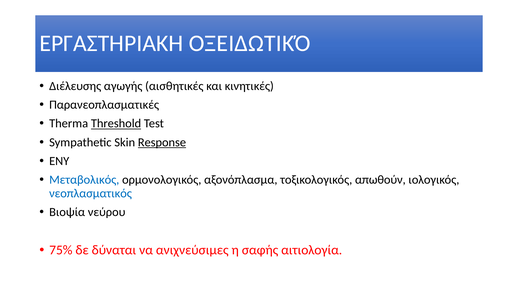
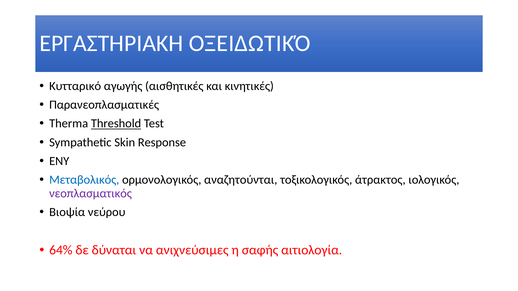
Διέλευσης: Διέλευσης -> Κυτταρικό
Response underline: present -> none
αξονόπλασμα: αξονόπλασμα -> αναζητούνται
απωθούν: απωθούν -> άτρακτος
νεοπλασματικός colour: blue -> purple
75%: 75% -> 64%
